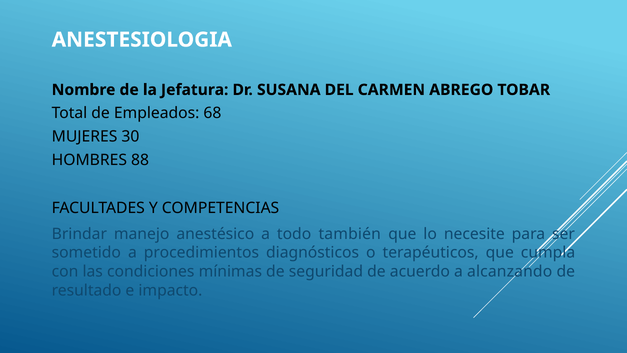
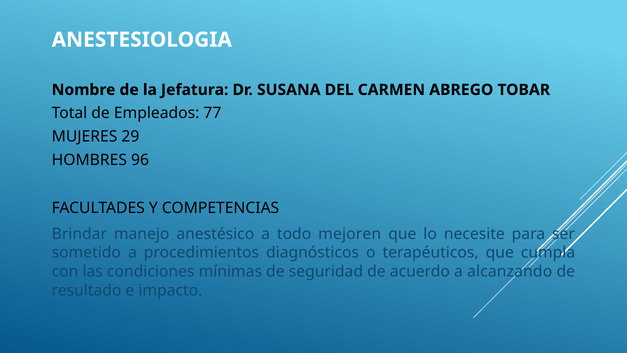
68: 68 -> 77
30: 30 -> 29
88: 88 -> 96
también: también -> mejoren
